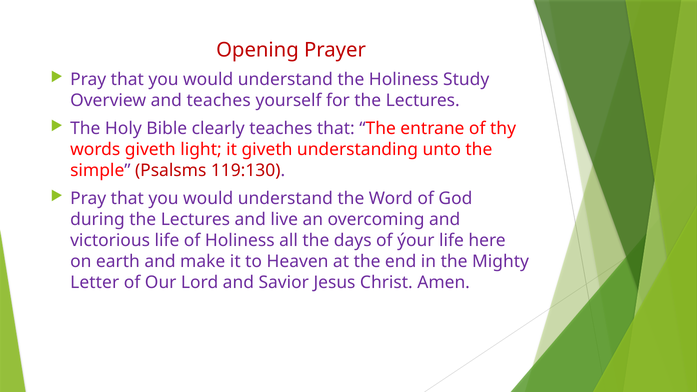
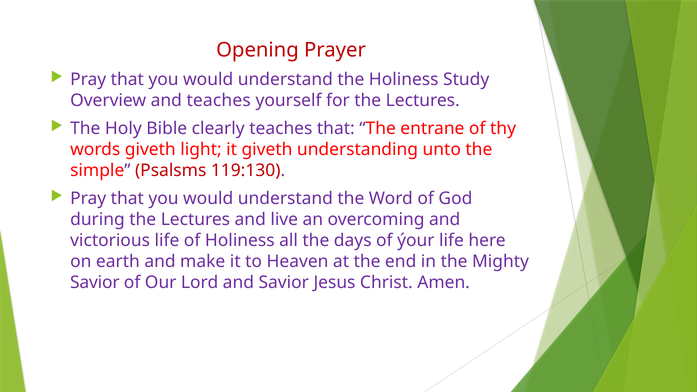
Letter at (95, 282): Letter -> Savior
